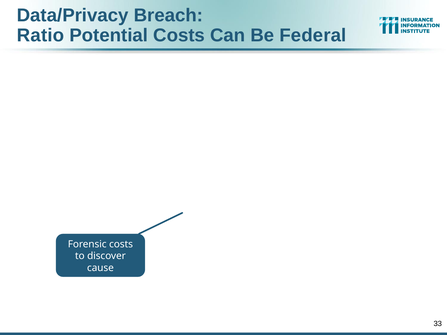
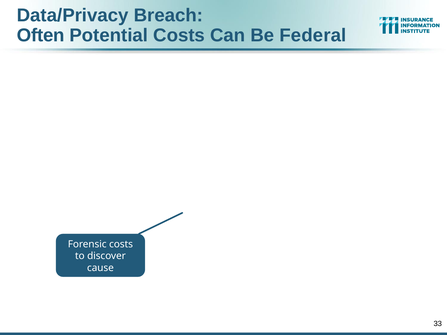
Ratio: Ratio -> Often
